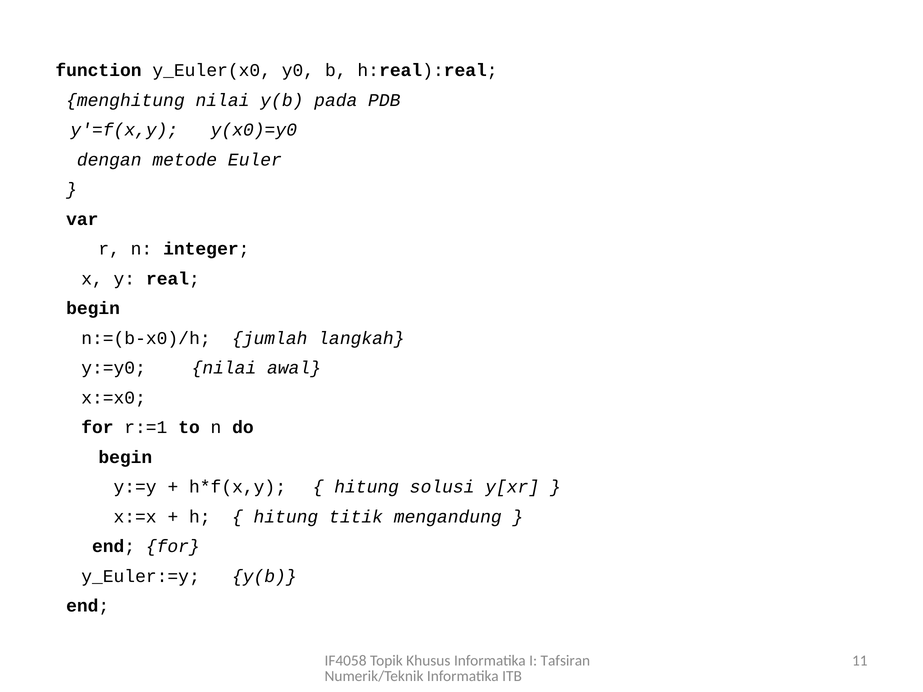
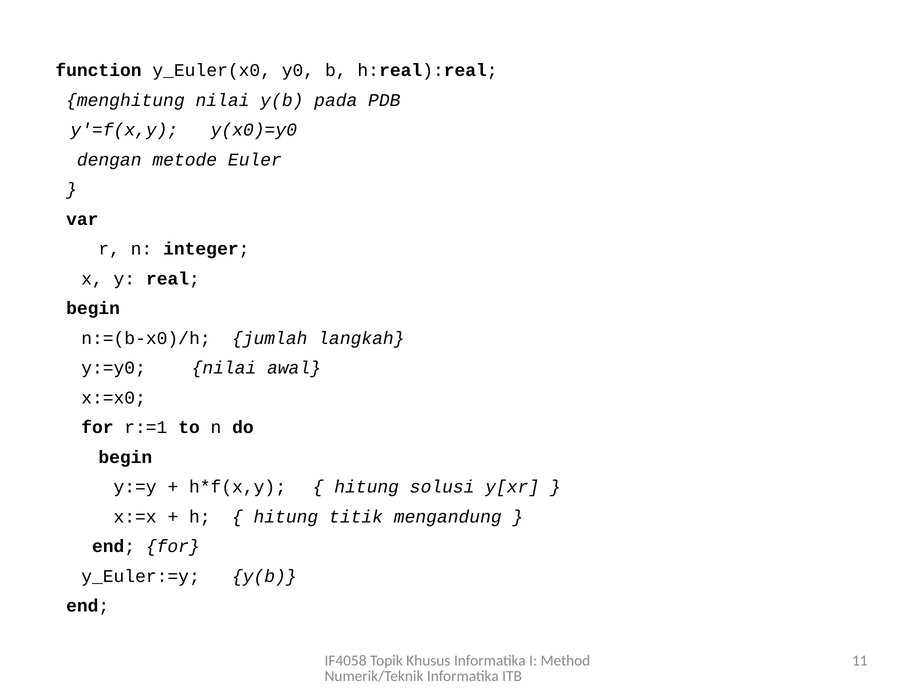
Tafsiran: Tafsiran -> Method
